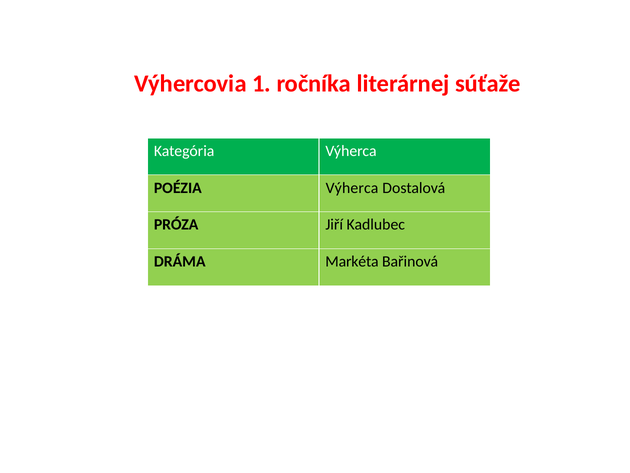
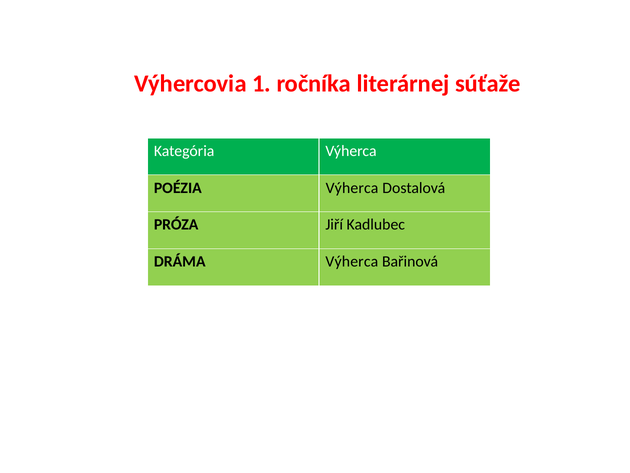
DRÁMA Markéta: Markéta -> Výherca
